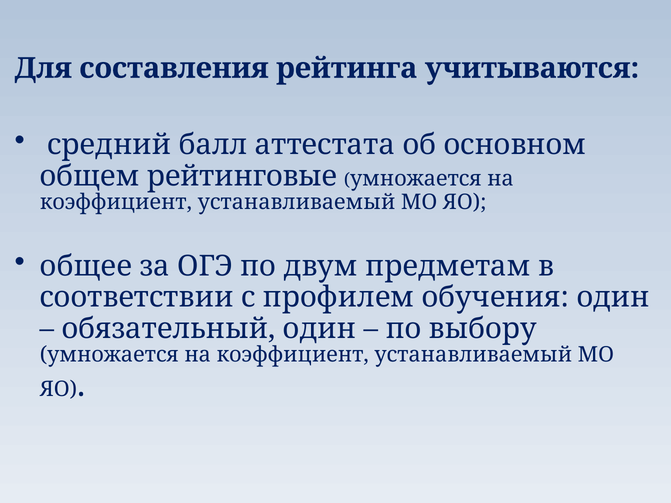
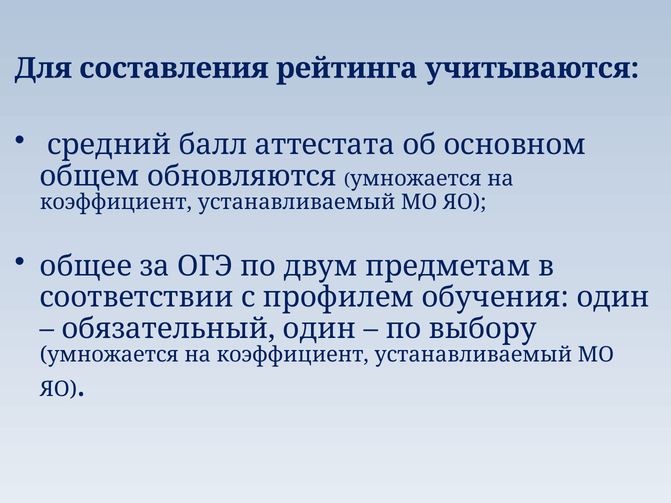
рейтинговые: рейтинговые -> обновляются
